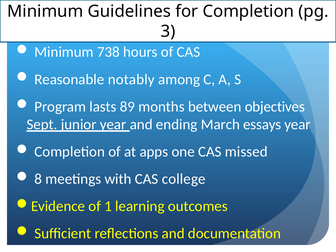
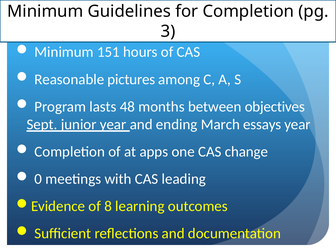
738: 738 -> 151
notably: notably -> pictures
89: 89 -> 48
missed: missed -> change
8: 8 -> 0
college: college -> leading
1: 1 -> 8
